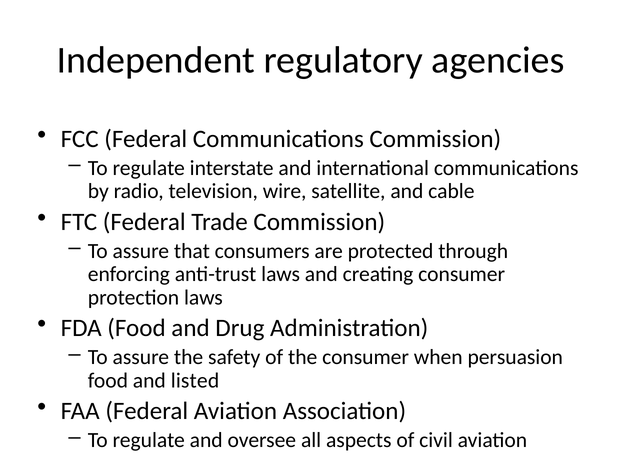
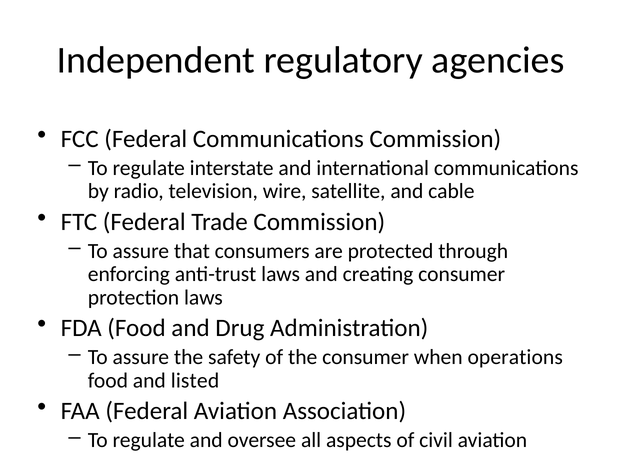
persuasion: persuasion -> operations
